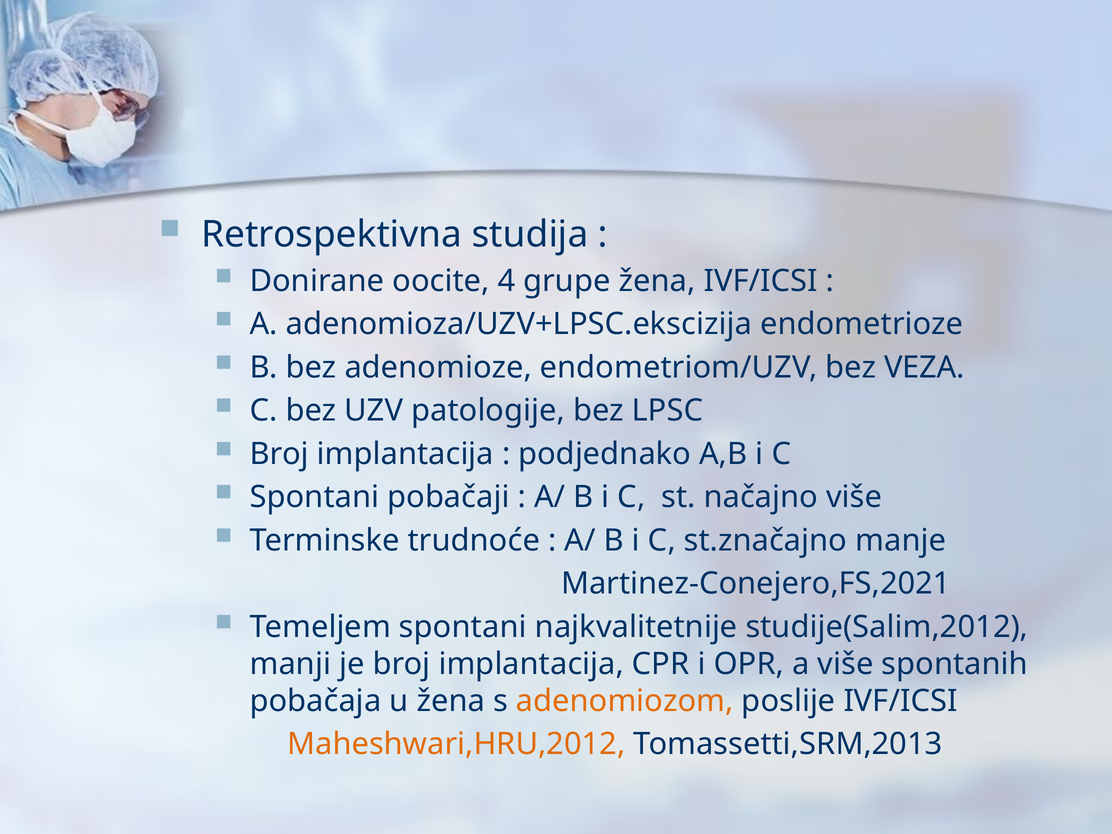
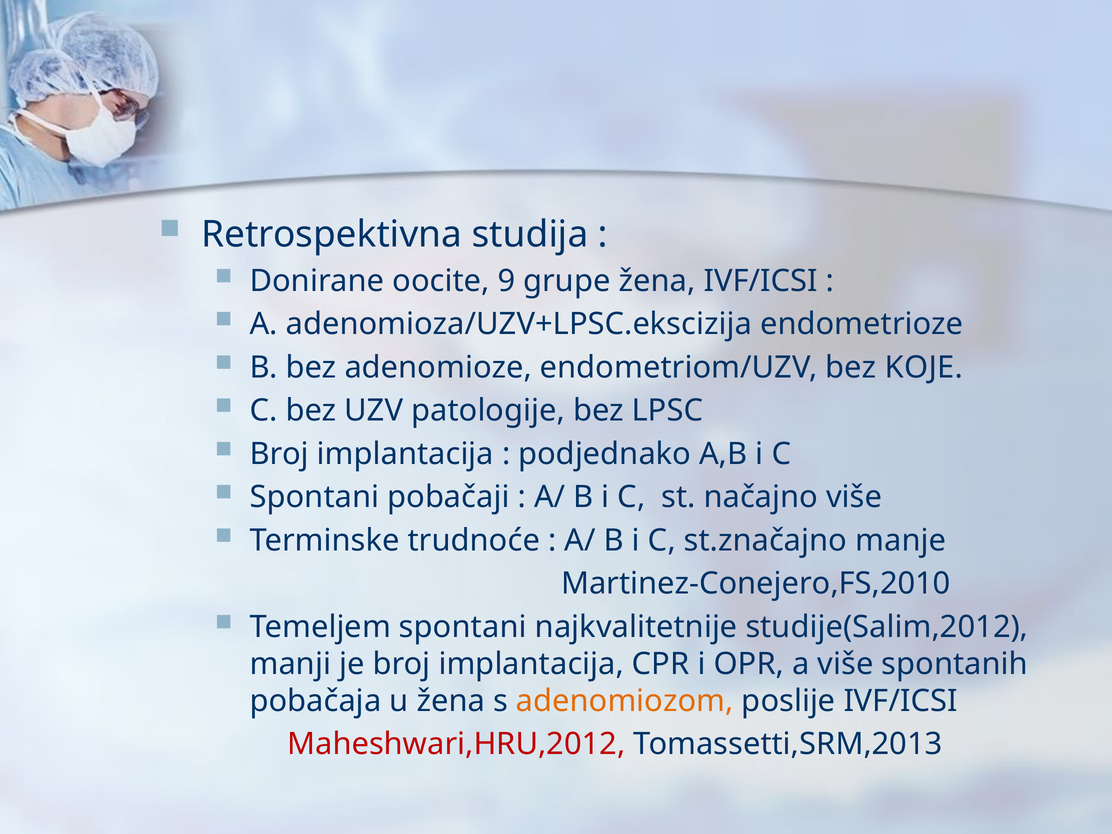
4: 4 -> 9
VEZA: VEZA -> KOJE
Martinez-Conejero,FS,2021: Martinez-Conejero,FS,2021 -> Martinez-Conejero,FS,2010
Maheshwari,HRU,2012 colour: orange -> red
